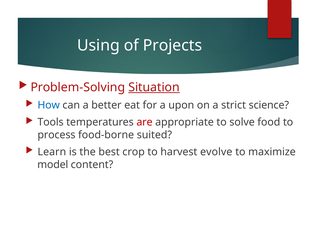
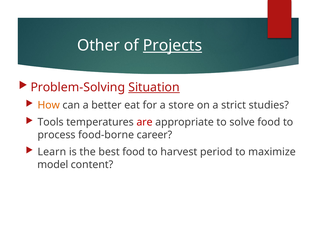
Using: Using -> Other
Projects underline: none -> present
How colour: blue -> orange
upon: upon -> store
science: science -> studies
suited: suited -> career
best crop: crop -> food
evolve: evolve -> period
